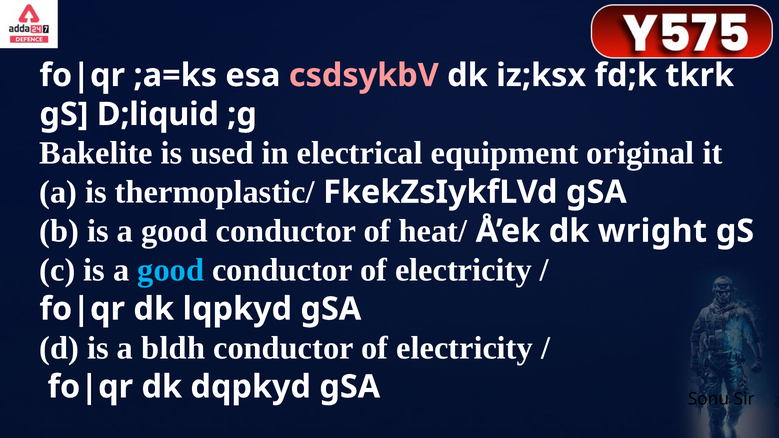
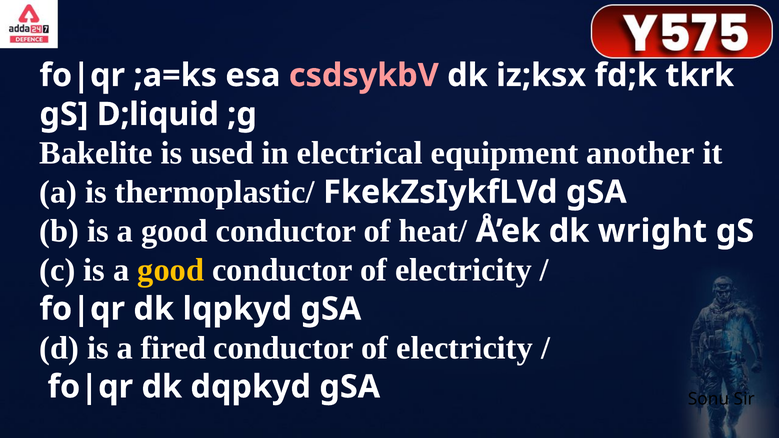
original: original -> another
good at (171, 270) colour: light blue -> yellow
bldh: bldh -> fired
